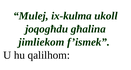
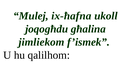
ix-kulma: ix-kulma -> ix-ħafna
